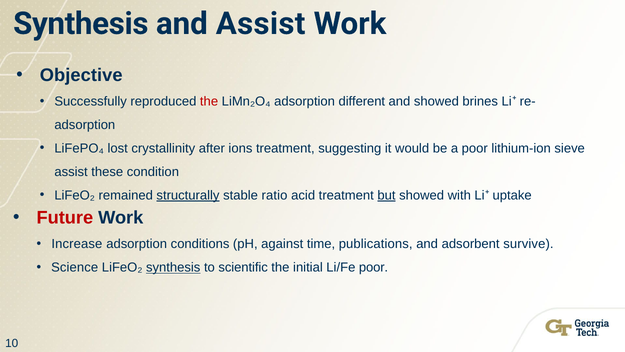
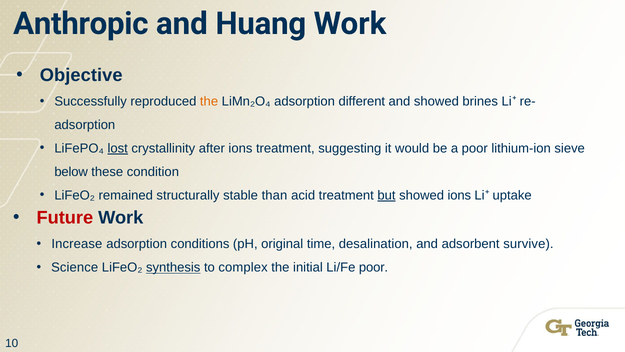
Synthesis at (81, 24): Synthesis -> Anthropic
and Assist: Assist -> Huang
the at (209, 101) colour: red -> orange
lost underline: none -> present
assist at (71, 172): assist -> below
structurally underline: present -> none
ratio: ratio -> than
showed with: with -> ions
against: against -> original
publications: publications -> desalination
scientific: scientific -> complex
